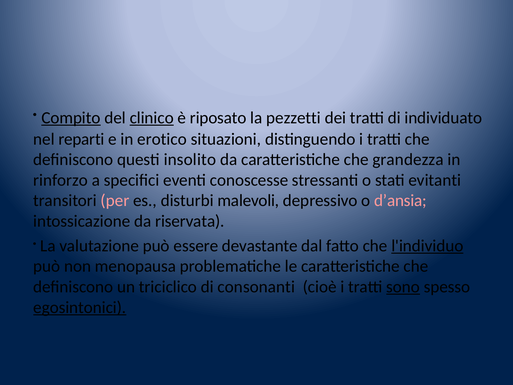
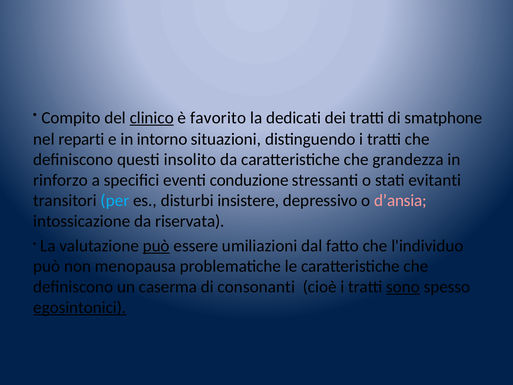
Compito underline: present -> none
riposato: riposato -> favorito
pezzetti: pezzetti -> dedicati
individuato: individuato -> smatphone
erotico: erotico -> intorno
conoscesse: conoscesse -> conduzione
per colour: pink -> light blue
malevoli: malevoli -> insistere
può at (156, 246) underline: none -> present
devastante: devastante -> umiliazioni
l'individuo underline: present -> none
triciclico: triciclico -> caserma
